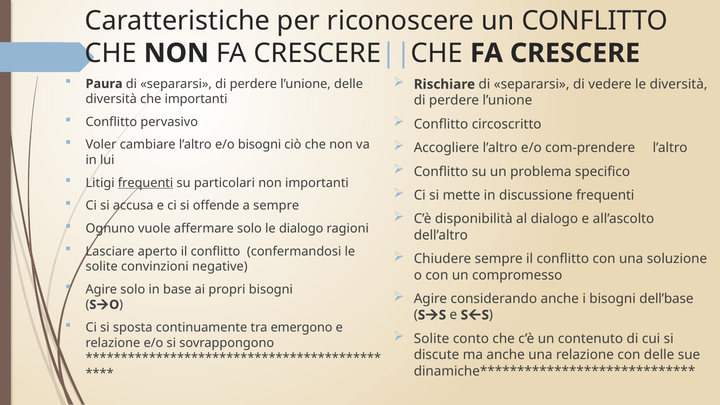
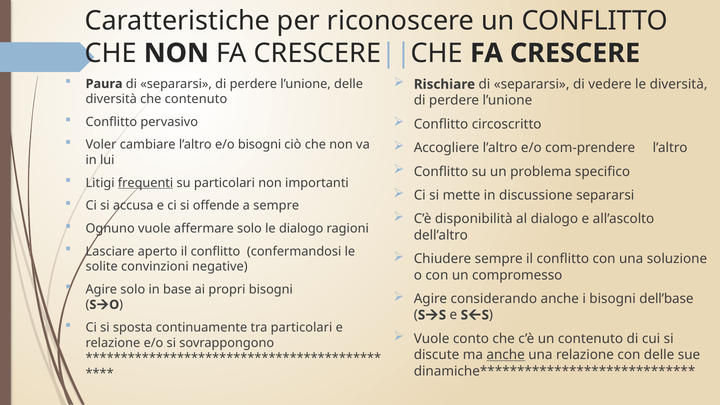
che importanti: importanti -> contenuto
discussione frequenti: frequenti -> separarsi
tra emergono: emergono -> particolari
Solite at (432, 339): Solite -> Vuole
anche at (506, 355) underline: none -> present
